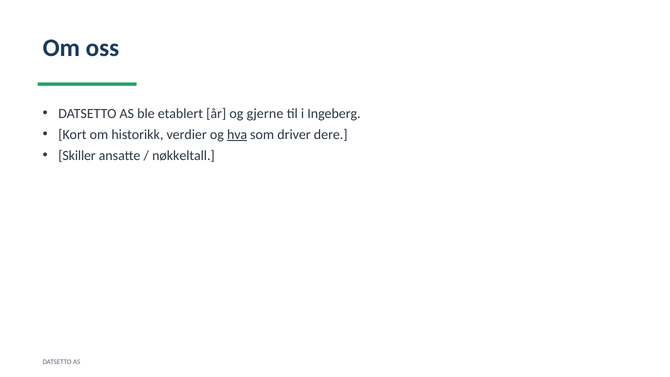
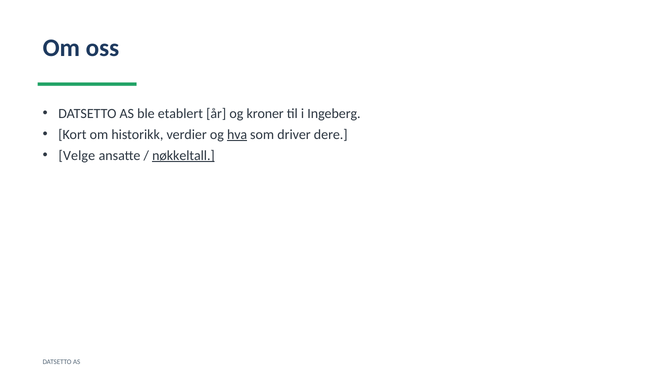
gjerne: gjerne -> kroner
Skiller: Skiller -> Velge
nøkkeltall underline: none -> present
